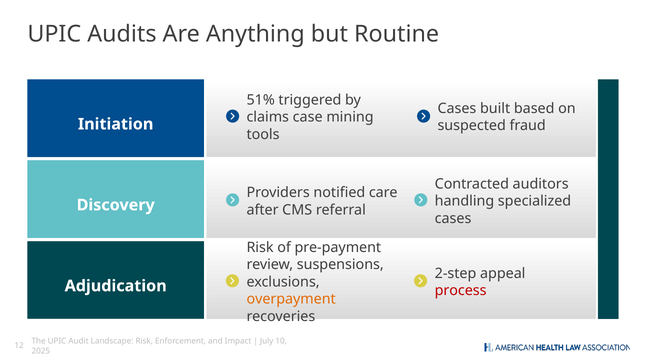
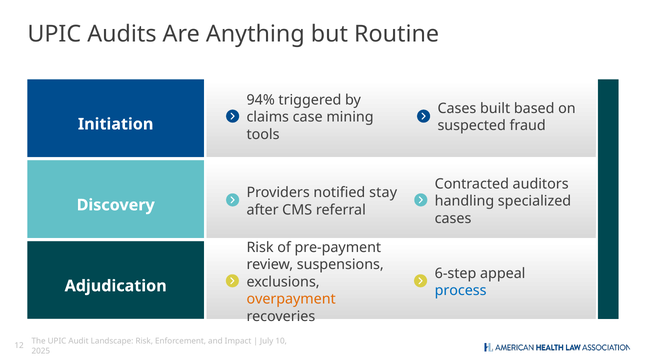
51%: 51% -> 94%
care: care -> stay
2-step: 2-step -> 6-step
process colour: red -> blue
